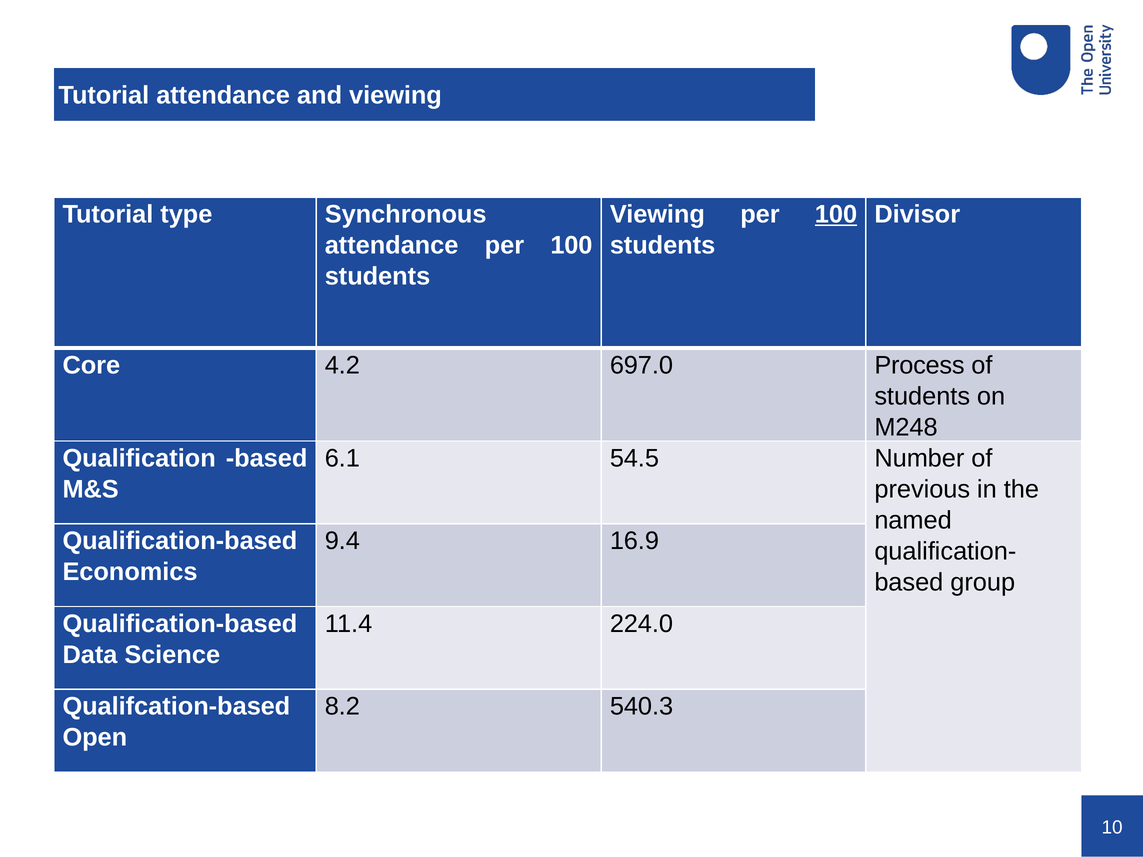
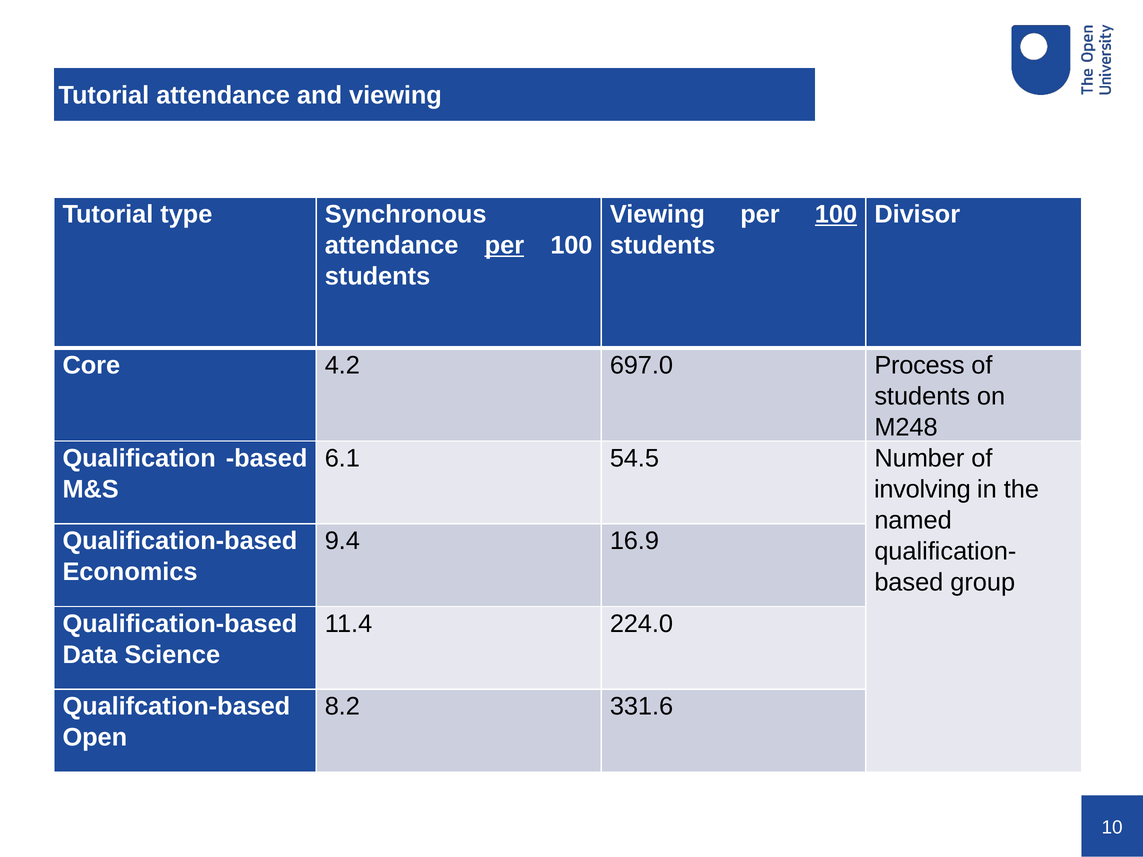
per at (504, 245) underline: none -> present
previous: previous -> involving
540.3: 540.3 -> 331.6
